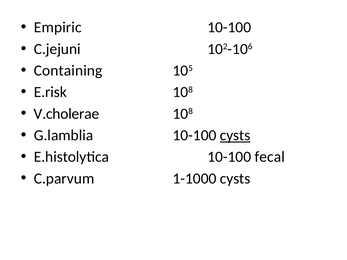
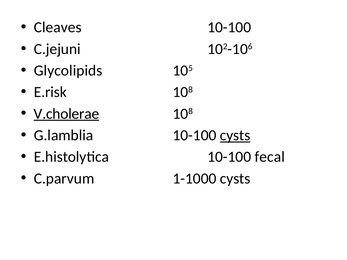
Empiric: Empiric -> Cleaves
Containing: Containing -> Glycolipids
V.cholerae underline: none -> present
